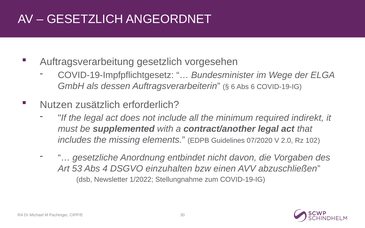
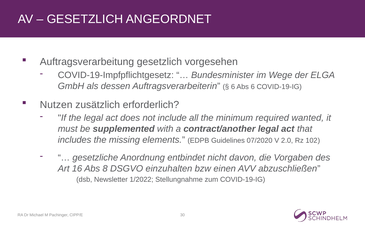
indirekt: indirekt -> wanted
53: 53 -> 16
4: 4 -> 8
